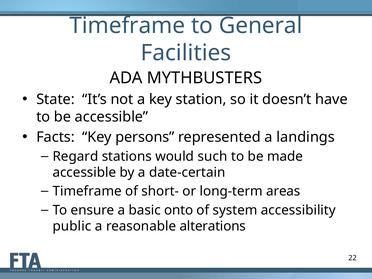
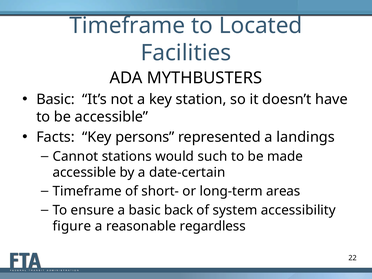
General: General -> Located
State at (56, 99): State -> Basic
Regard: Regard -> Cannot
onto: onto -> back
public: public -> figure
alterations: alterations -> regardless
